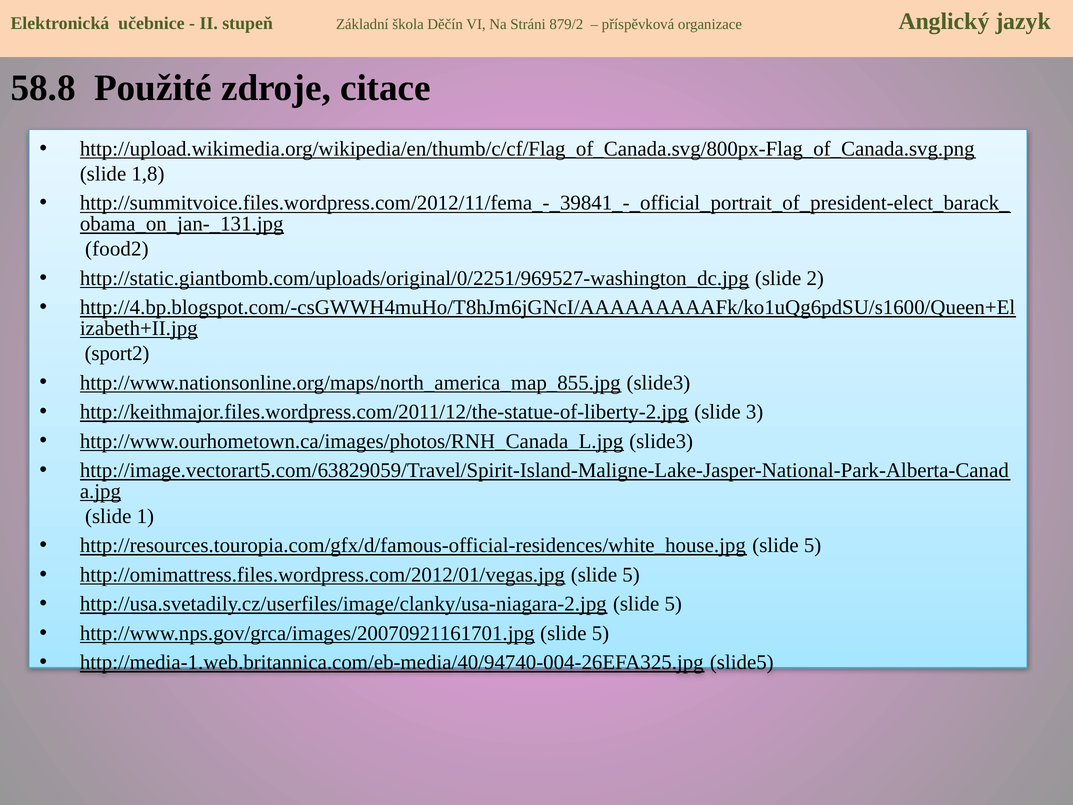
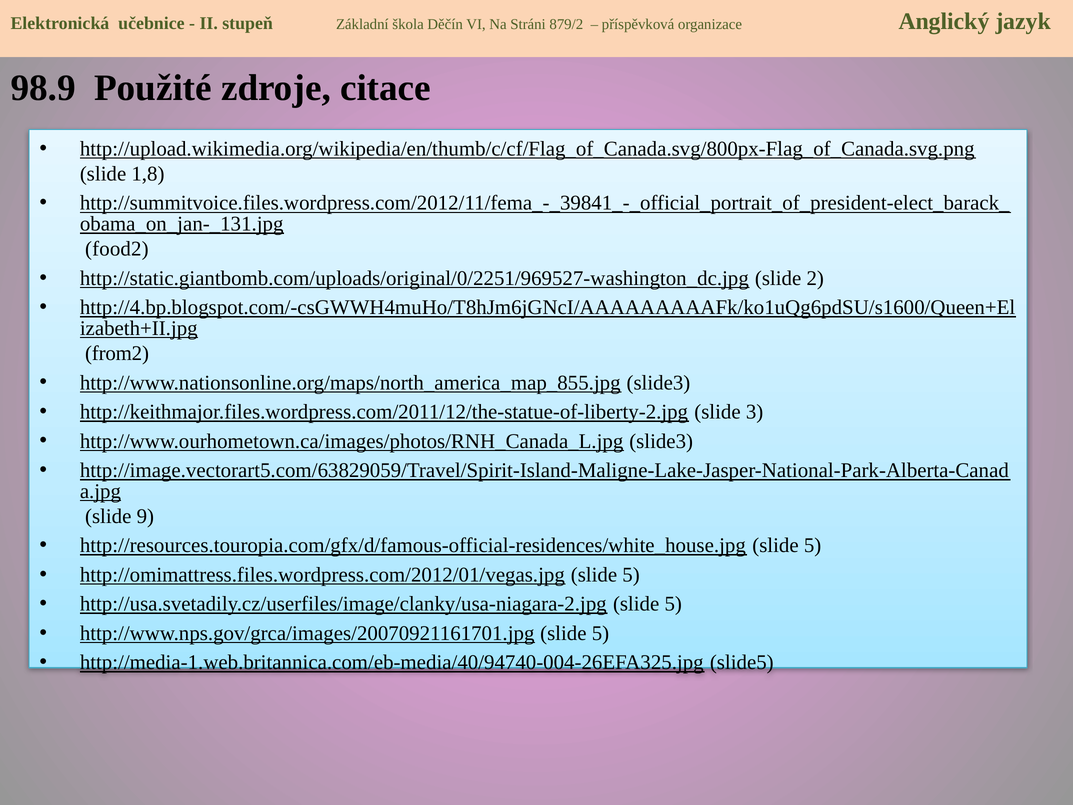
58.8: 58.8 -> 98.9
sport2: sport2 -> from2
1: 1 -> 9
